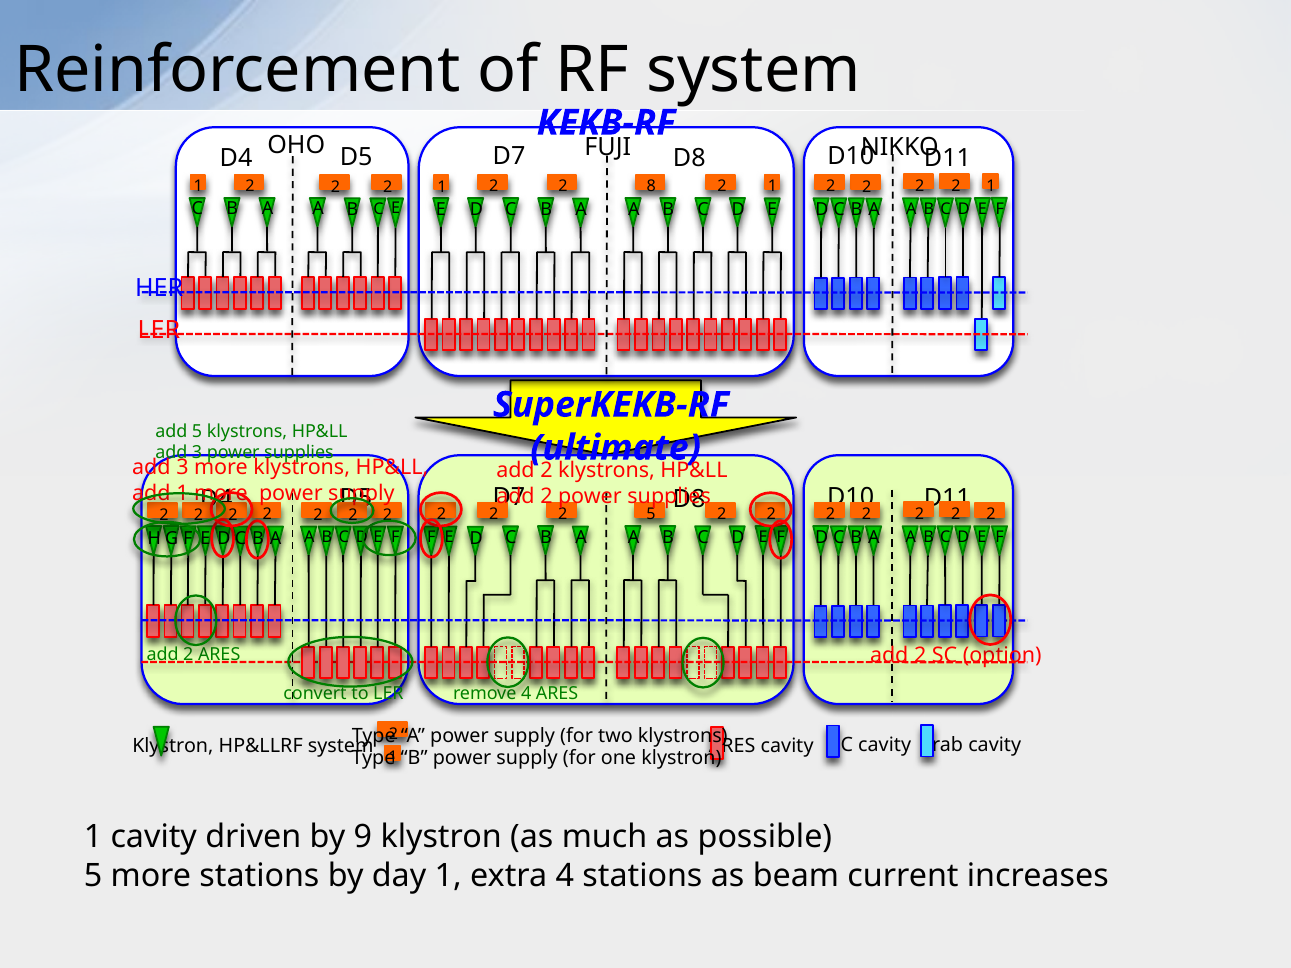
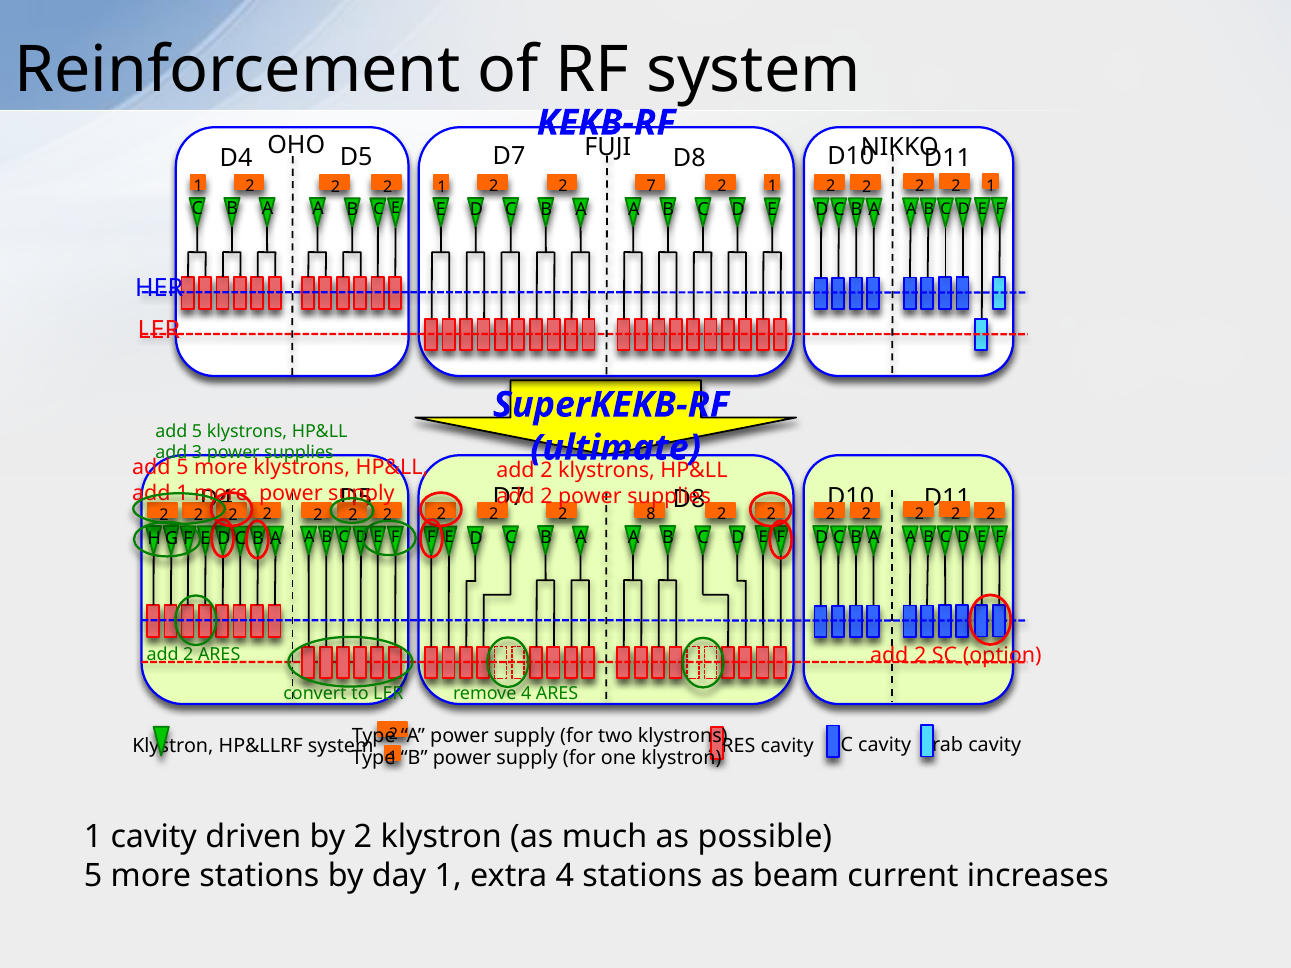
8: 8 -> 7
3 at (182, 468): 3 -> 5
2 5: 5 -> 8
by 9: 9 -> 2
